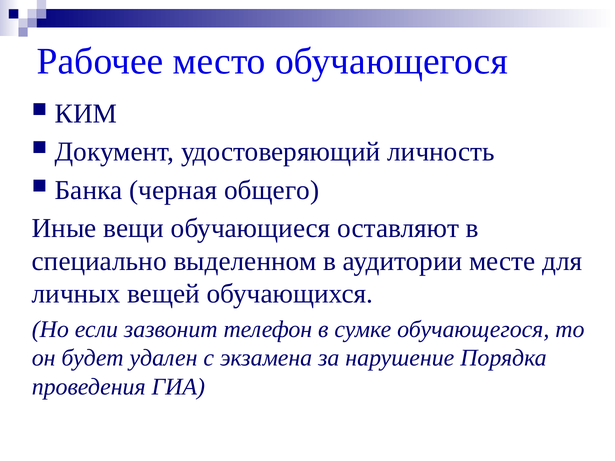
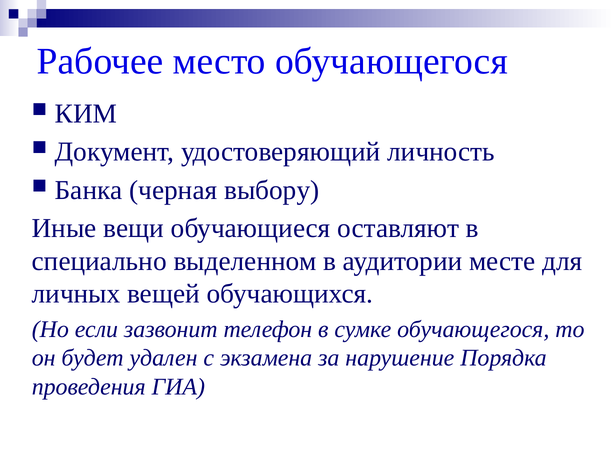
общего: общего -> выбору
